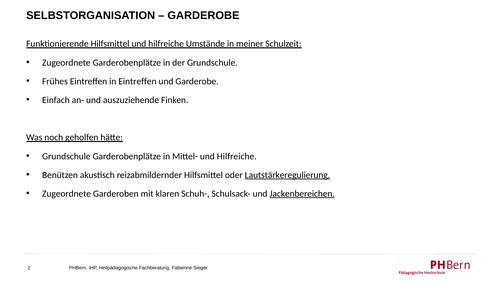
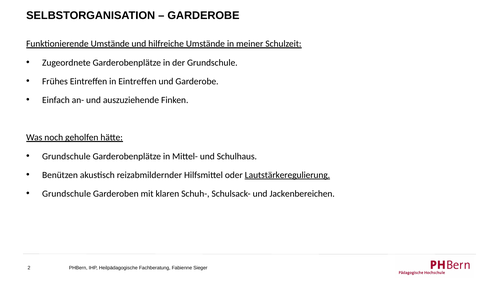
Funktionierende Hilfsmittel: Hilfsmittel -> Umstände
Mittel- und Hilfreiche: Hilfreiche -> Schulhaus
Zugeordnete at (67, 193): Zugeordnete -> Grundschule
Jackenbereichen underline: present -> none
